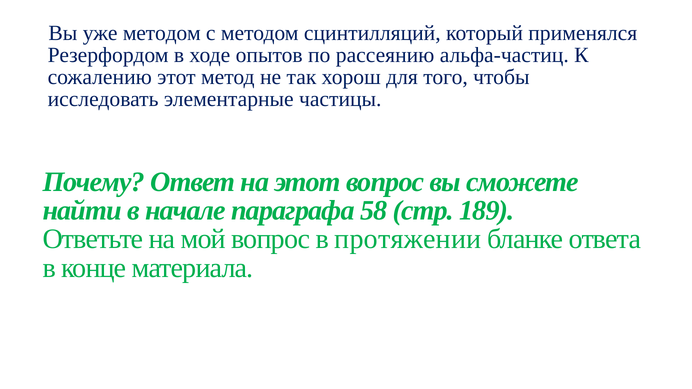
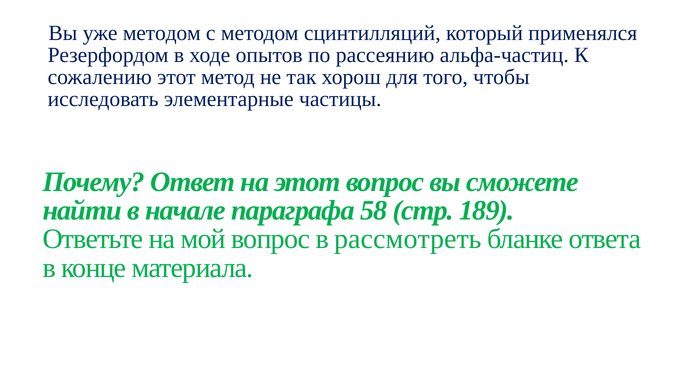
протяжении: протяжении -> рассмотреть
